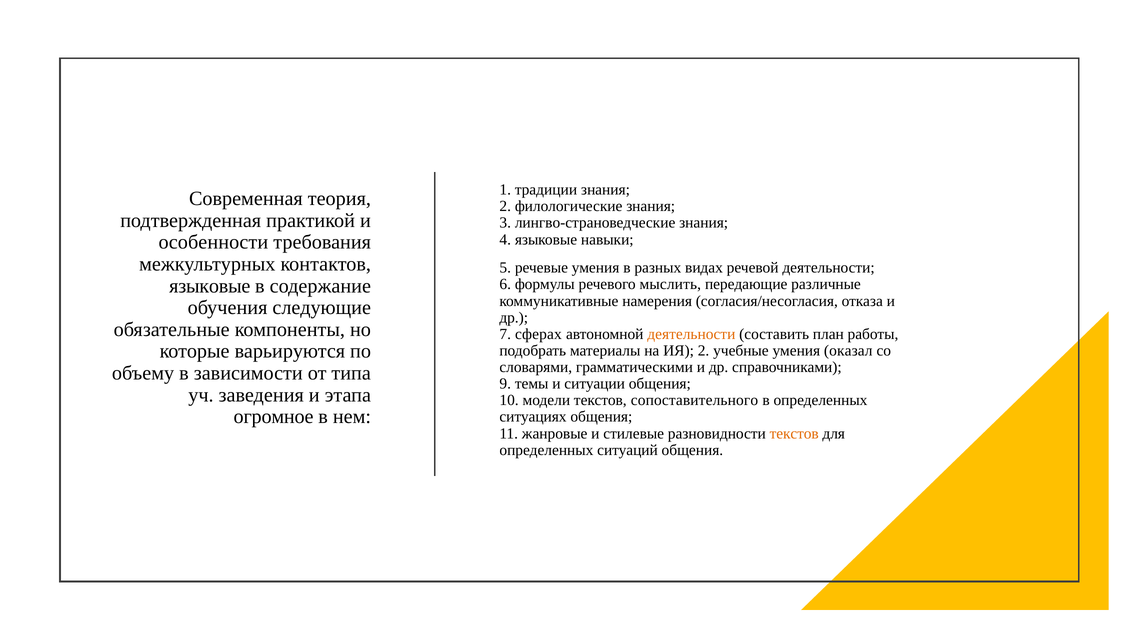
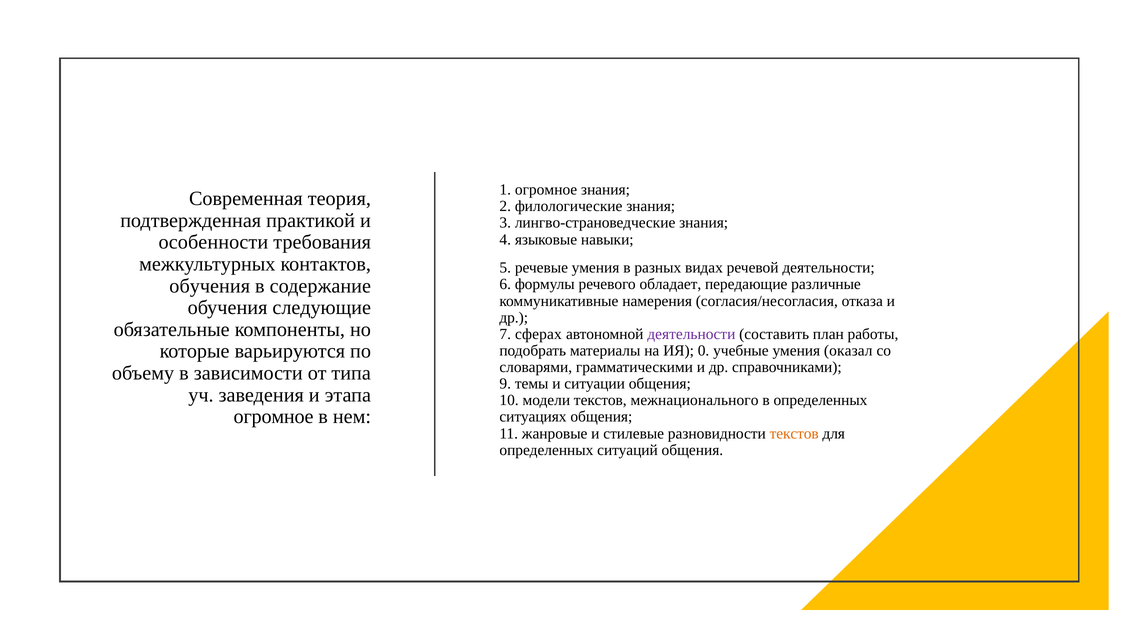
1 традиции: традиции -> огромное
языковые at (210, 286): языковые -> обучения
мыслить: мыслить -> обладает
деятельности at (691, 334) colour: orange -> purple
ИЯ 2: 2 -> 0
сопоставительного: сопоставительного -> межнационального
